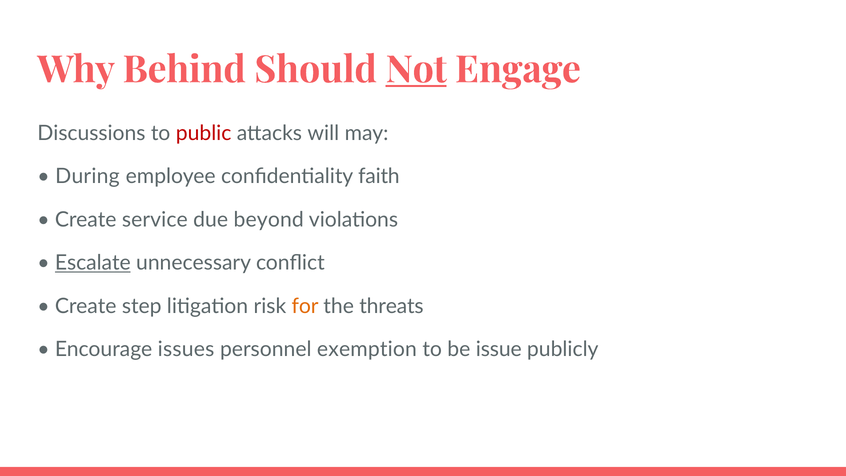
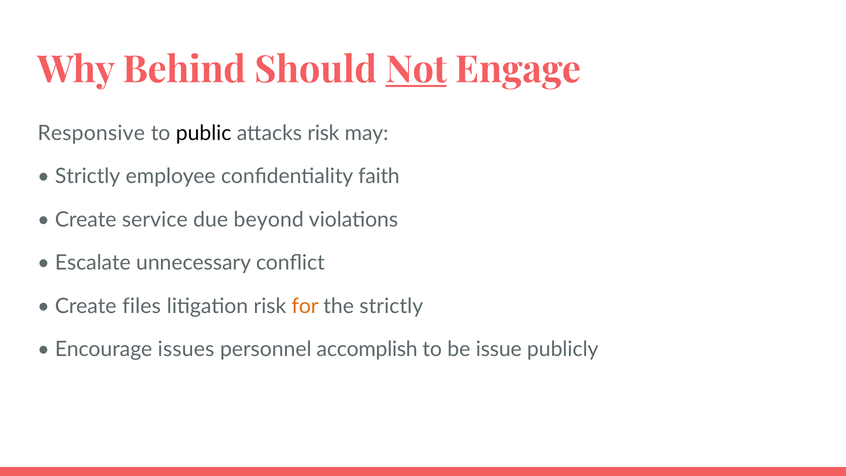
Discussions: Discussions -> Responsive
public colour: red -> black
attacks will: will -> risk
During at (87, 176): During -> Strictly
Escalate underline: present -> none
step: step -> files
the threats: threats -> strictly
exemption: exemption -> accomplish
